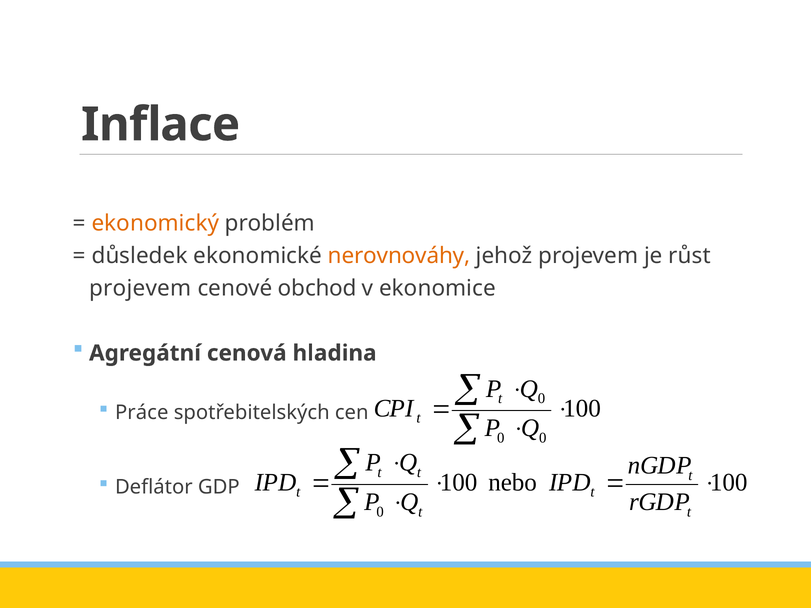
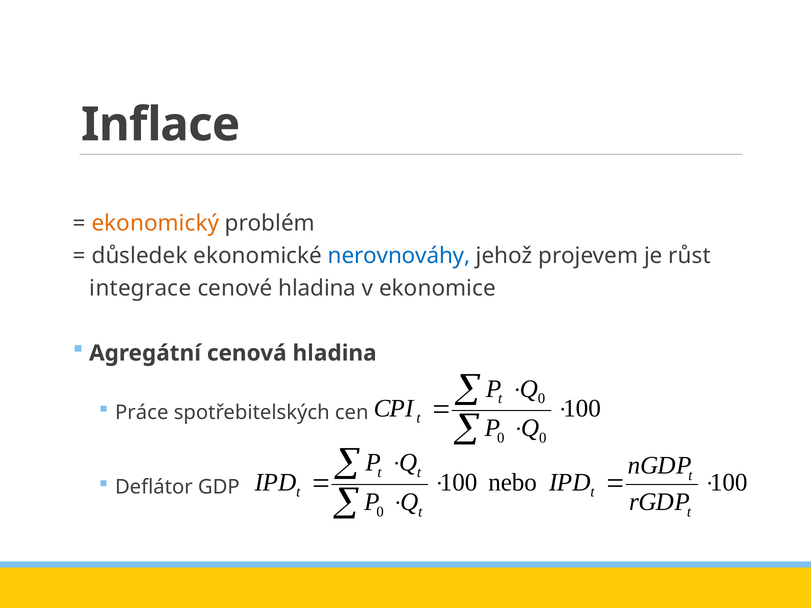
nerovnováhy colour: orange -> blue
projevem at (140, 288): projevem -> integrace
cenové obchod: obchod -> hladina
